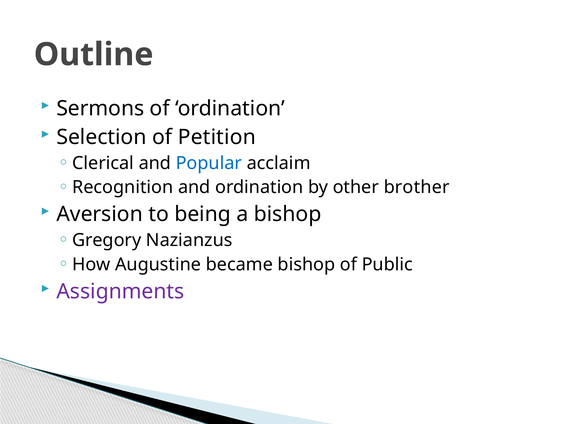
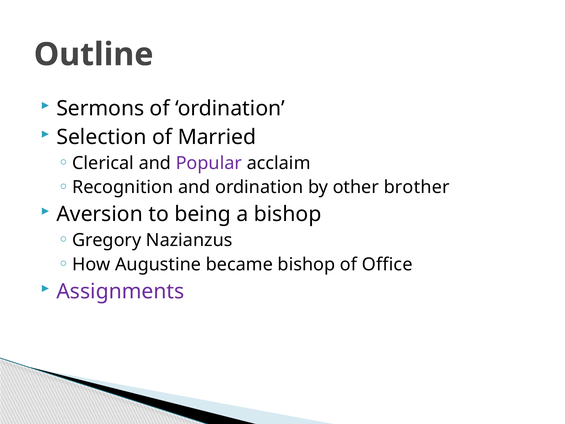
Petition: Petition -> Married
Popular colour: blue -> purple
Public: Public -> Office
